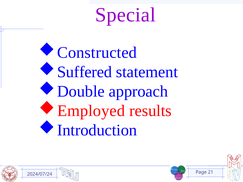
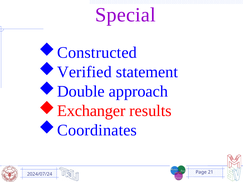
Suffered: Suffered -> Verified
Employed: Employed -> Exchanger
Introduction: Introduction -> Coordinates
